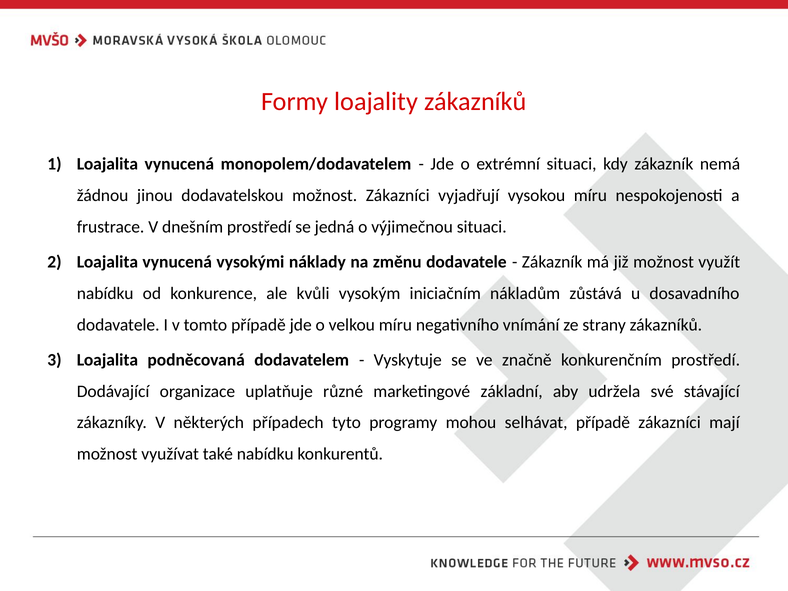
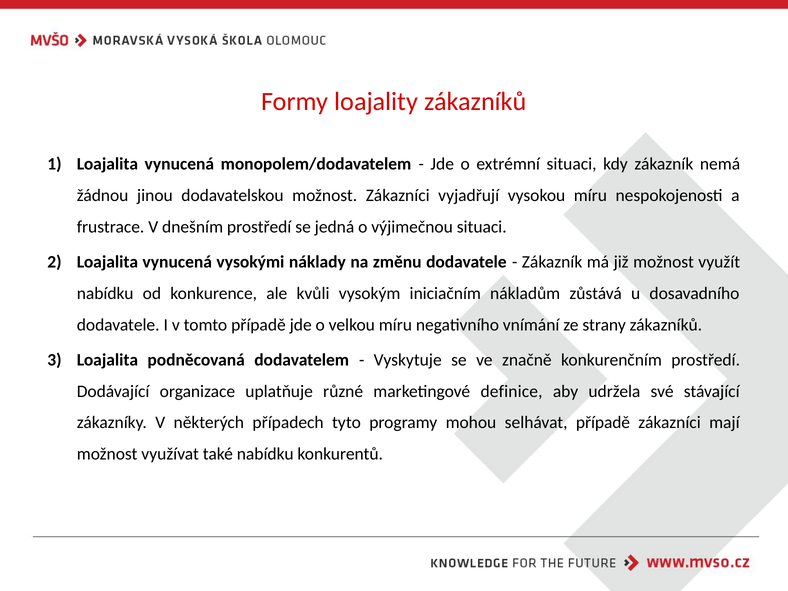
základní: základní -> definice
